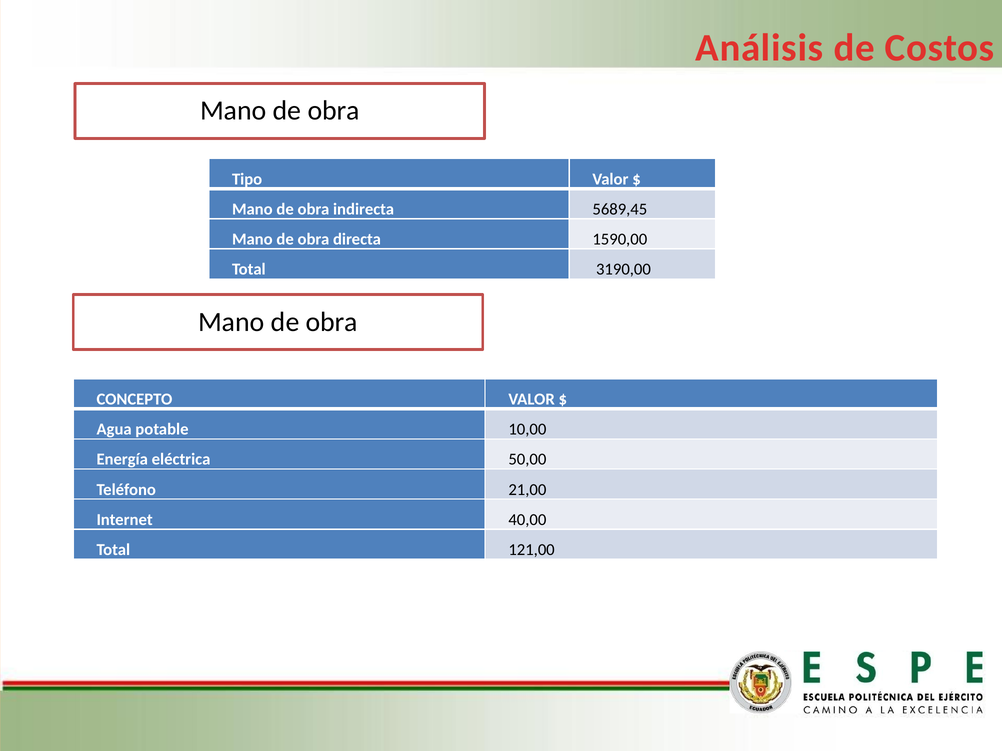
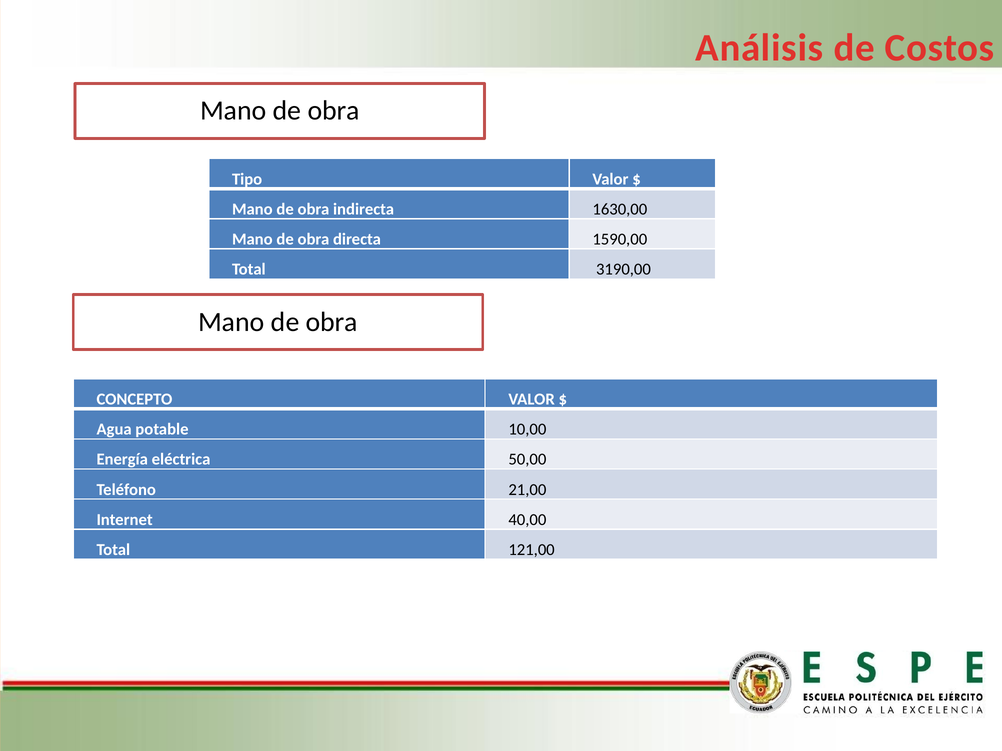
5689,45: 5689,45 -> 1630,00
